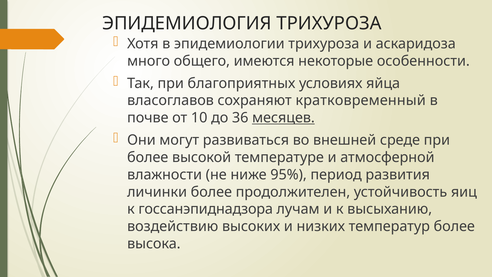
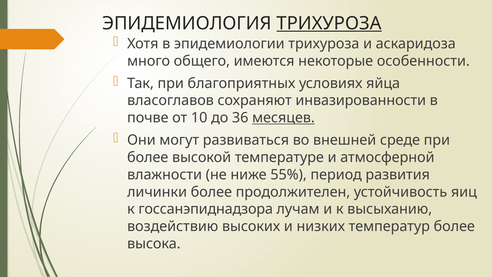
ТРИХУРОЗА at (329, 23) underline: none -> present
кратковременный: кратковременный -> инвазированности
95%: 95% -> 55%
